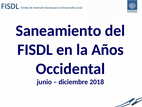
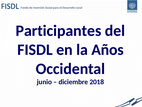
Saneamiento: Saneamiento -> Participantes
